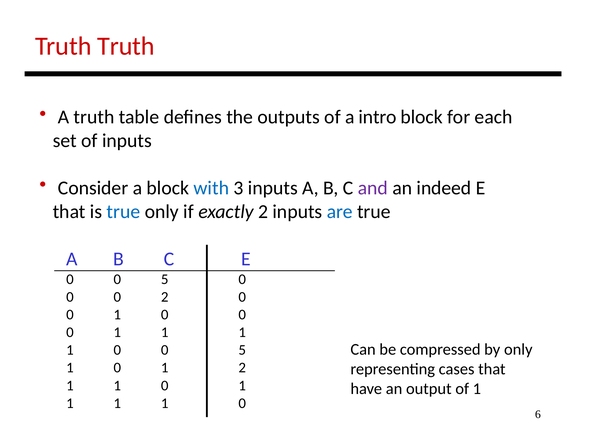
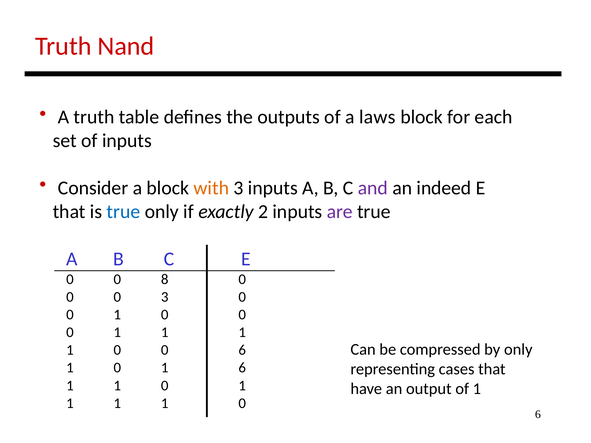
Truth Truth: Truth -> Nand
intro: intro -> laws
with colour: blue -> orange
are colour: blue -> purple
5 at (165, 279): 5 -> 8
0 2: 2 -> 3
1 0 0 5: 5 -> 6
1 2: 2 -> 6
